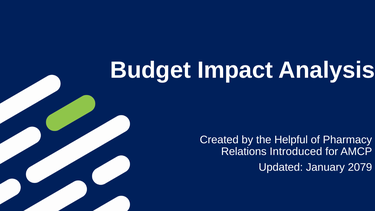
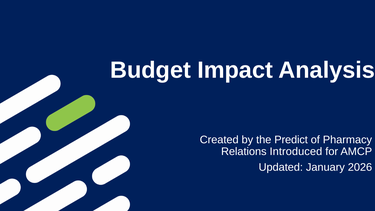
Helpful: Helpful -> Predict
2079: 2079 -> 2026
